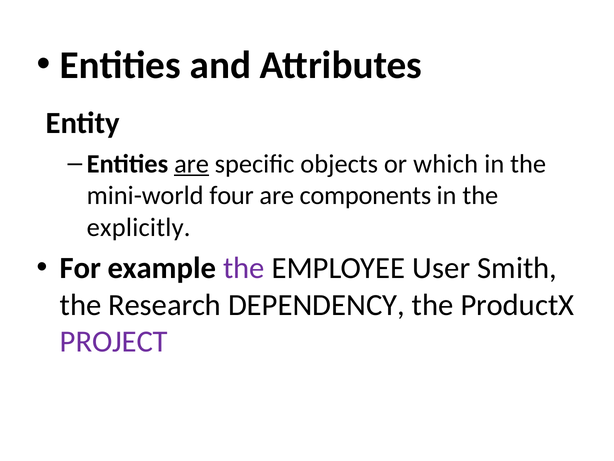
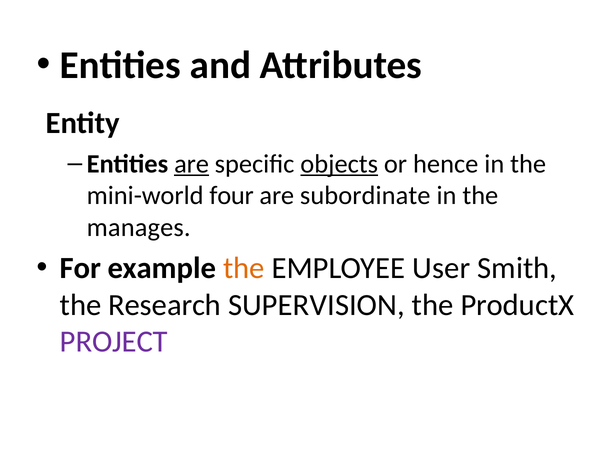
objects underline: none -> present
which: which -> hence
components: components -> subordinate
explicitly: explicitly -> manages
the at (244, 268) colour: purple -> orange
DEPENDENCY: DEPENDENCY -> SUPERVISION
